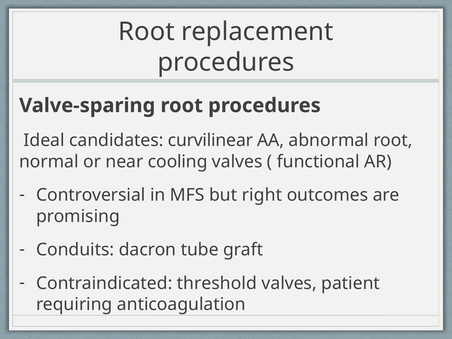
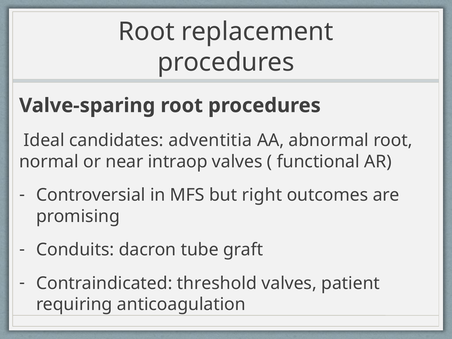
curvilinear: curvilinear -> adventitia
cooling: cooling -> intraop
